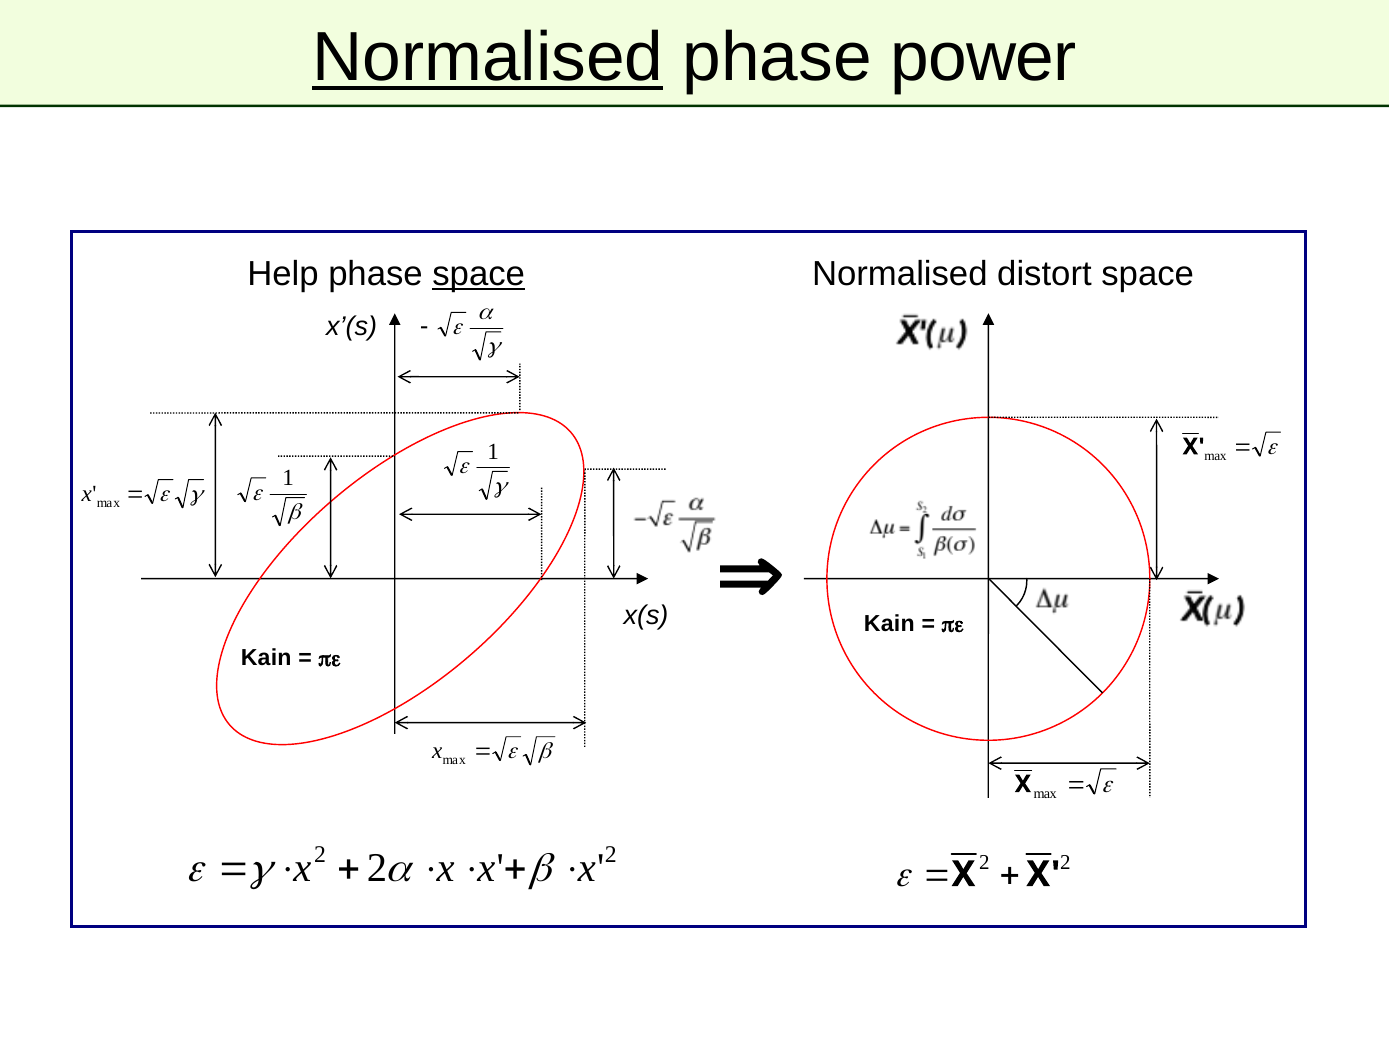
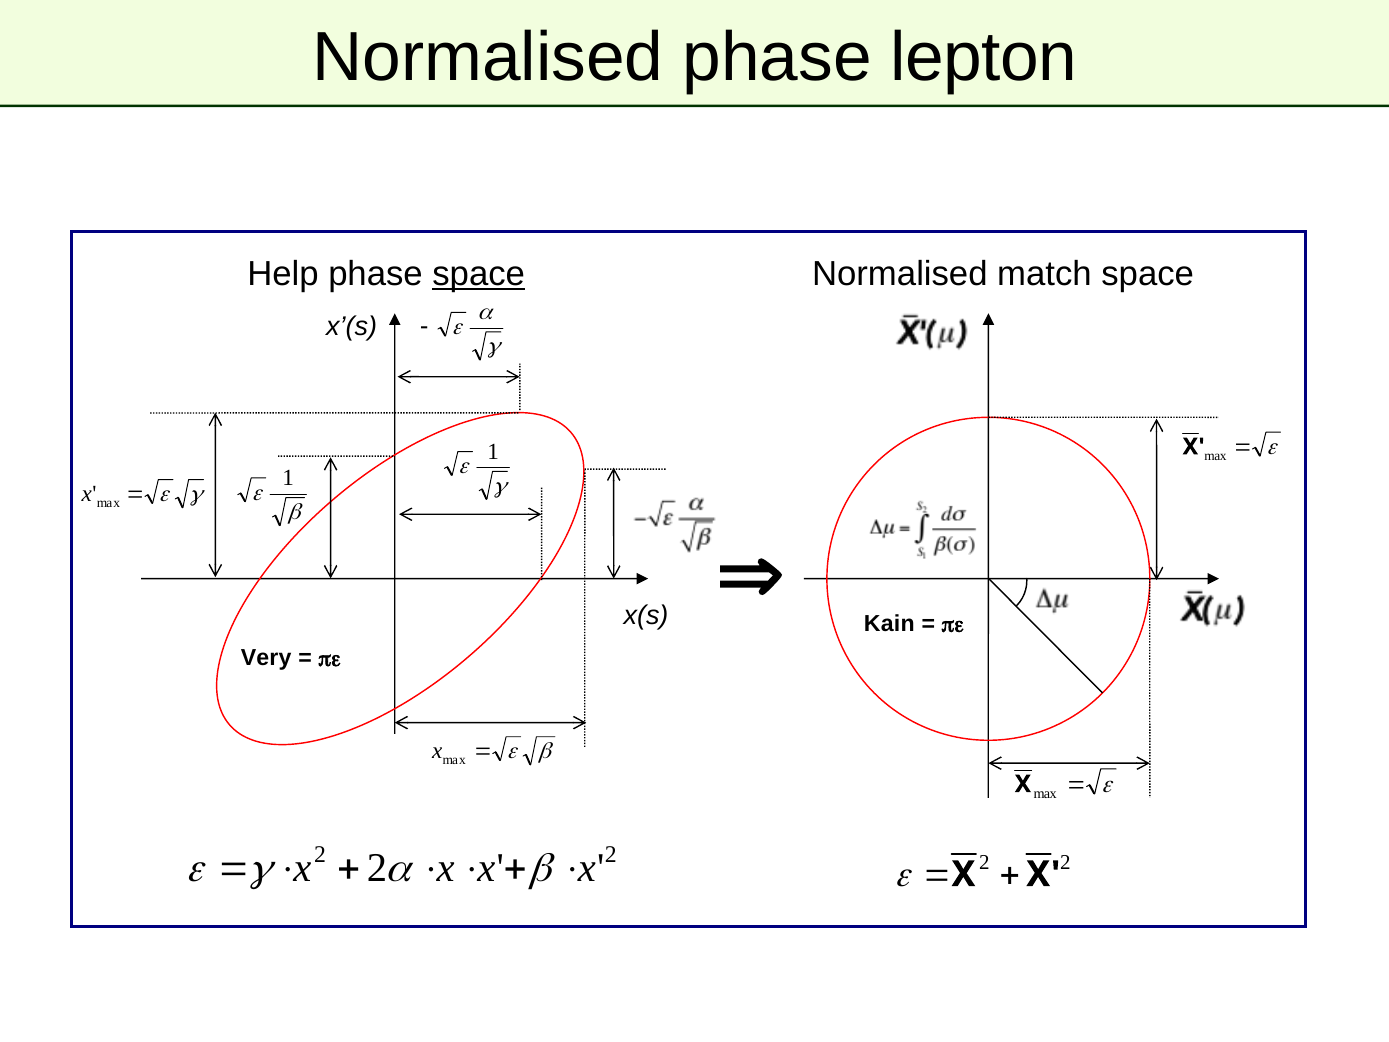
Normalised at (488, 58) underline: present -> none
power: power -> lepton
distort: distort -> match
Kain at (266, 658): Kain -> Very
